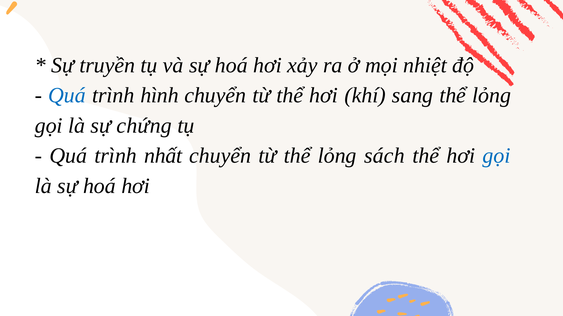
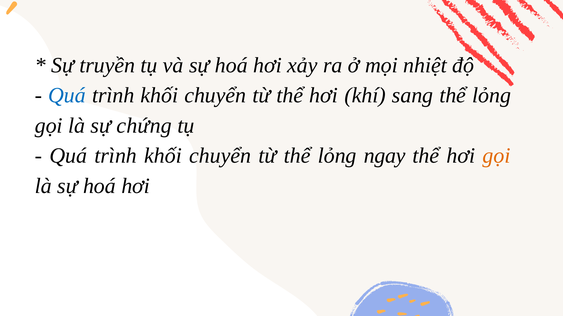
hình at (160, 96): hình -> khối
nhất at (163, 156): nhất -> khối
sách: sách -> ngay
gọi at (496, 156) colour: blue -> orange
